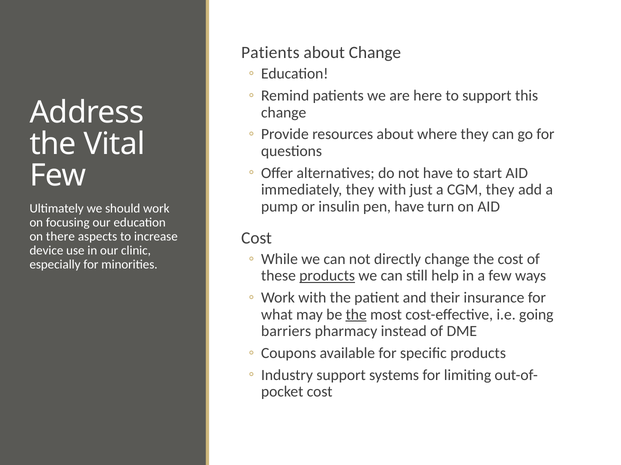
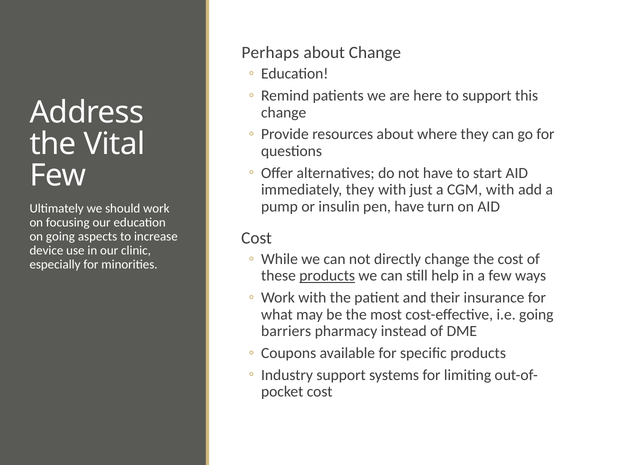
Patients at (270, 53): Patients -> Perhaps
CGM they: they -> with
on there: there -> going
the at (356, 315) underline: present -> none
